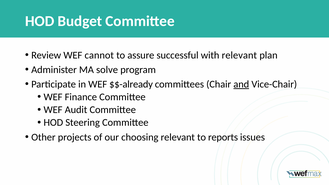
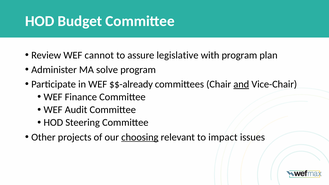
successful: successful -> legislative
with relevant: relevant -> program
choosing underline: none -> present
reports: reports -> impact
